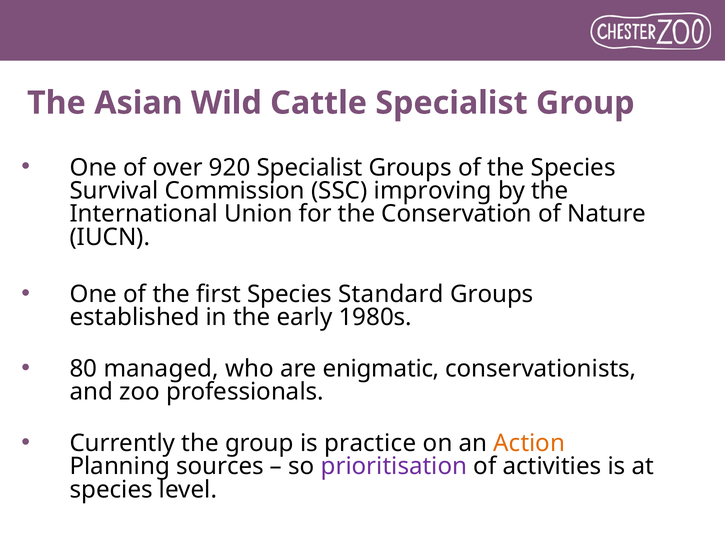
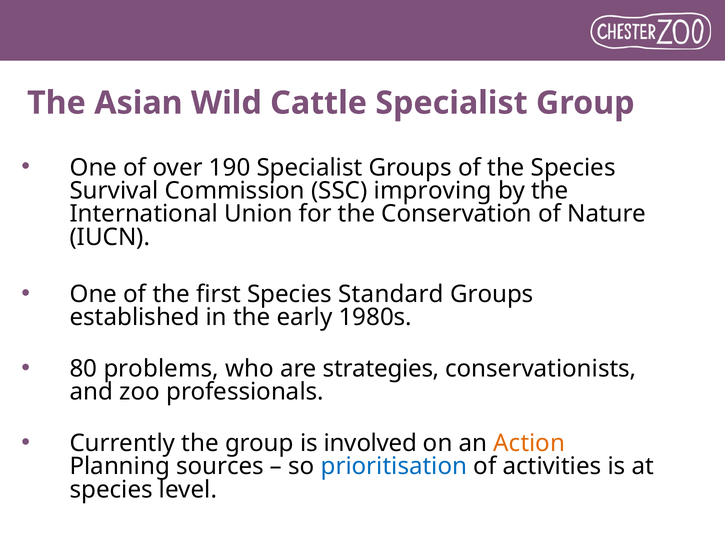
920: 920 -> 190
managed: managed -> problems
enigmatic: enigmatic -> strategies
practice: practice -> involved
prioritisation colour: purple -> blue
